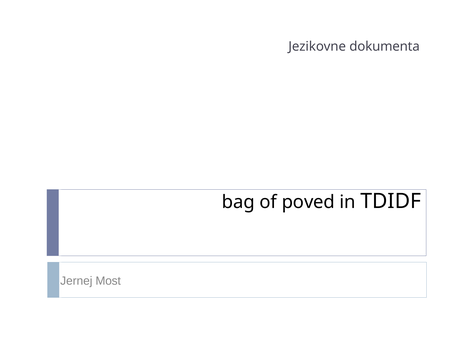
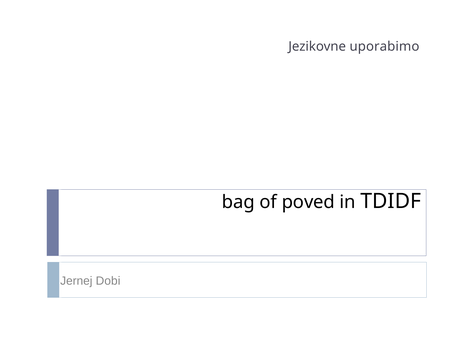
dokumenta: dokumenta -> uporabimo
Most: Most -> Dobi
